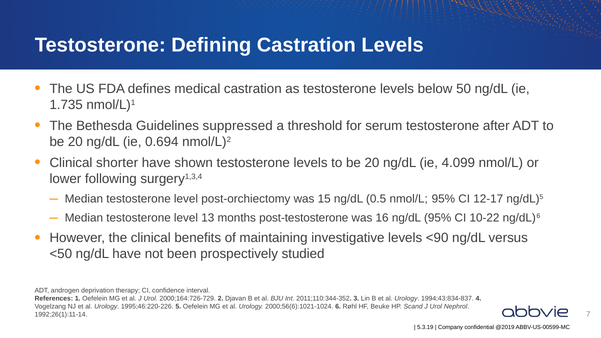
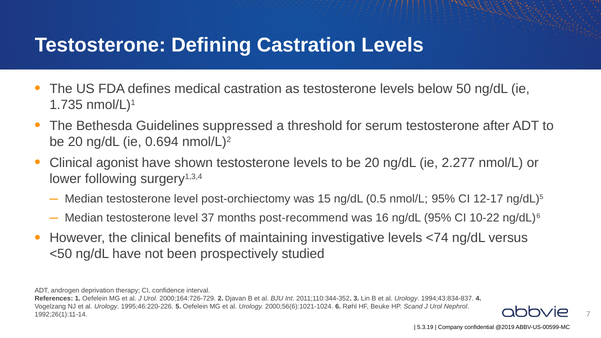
shorter: shorter -> agonist
4.099: 4.099 -> 2.277
13: 13 -> 37
post-testosterone: post-testosterone -> post-recommend
<90: <90 -> <74
